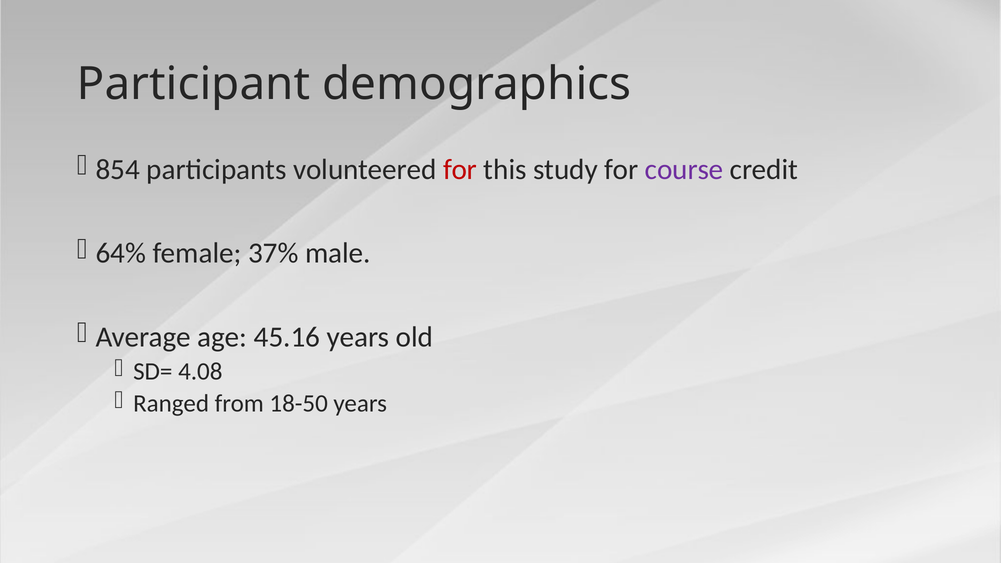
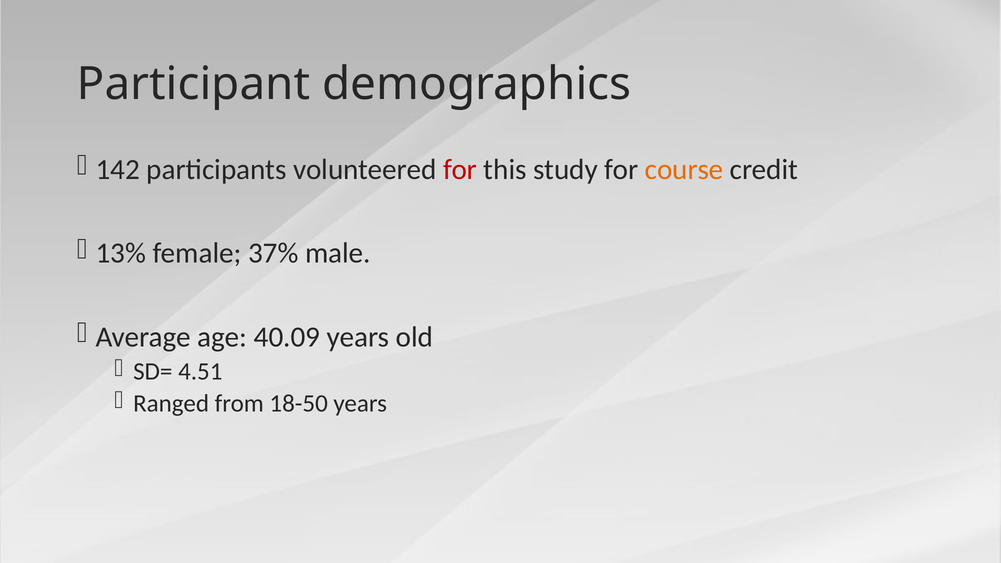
854: 854 -> 142
course colour: purple -> orange
64%: 64% -> 13%
45.16: 45.16 -> 40.09
4.08: 4.08 -> 4.51
